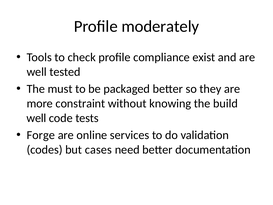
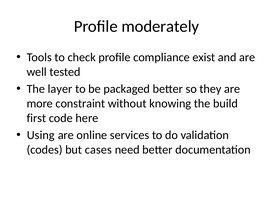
must: must -> layer
well at (36, 118): well -> first
tests: tests -> here
Forge: Forge -> Using
